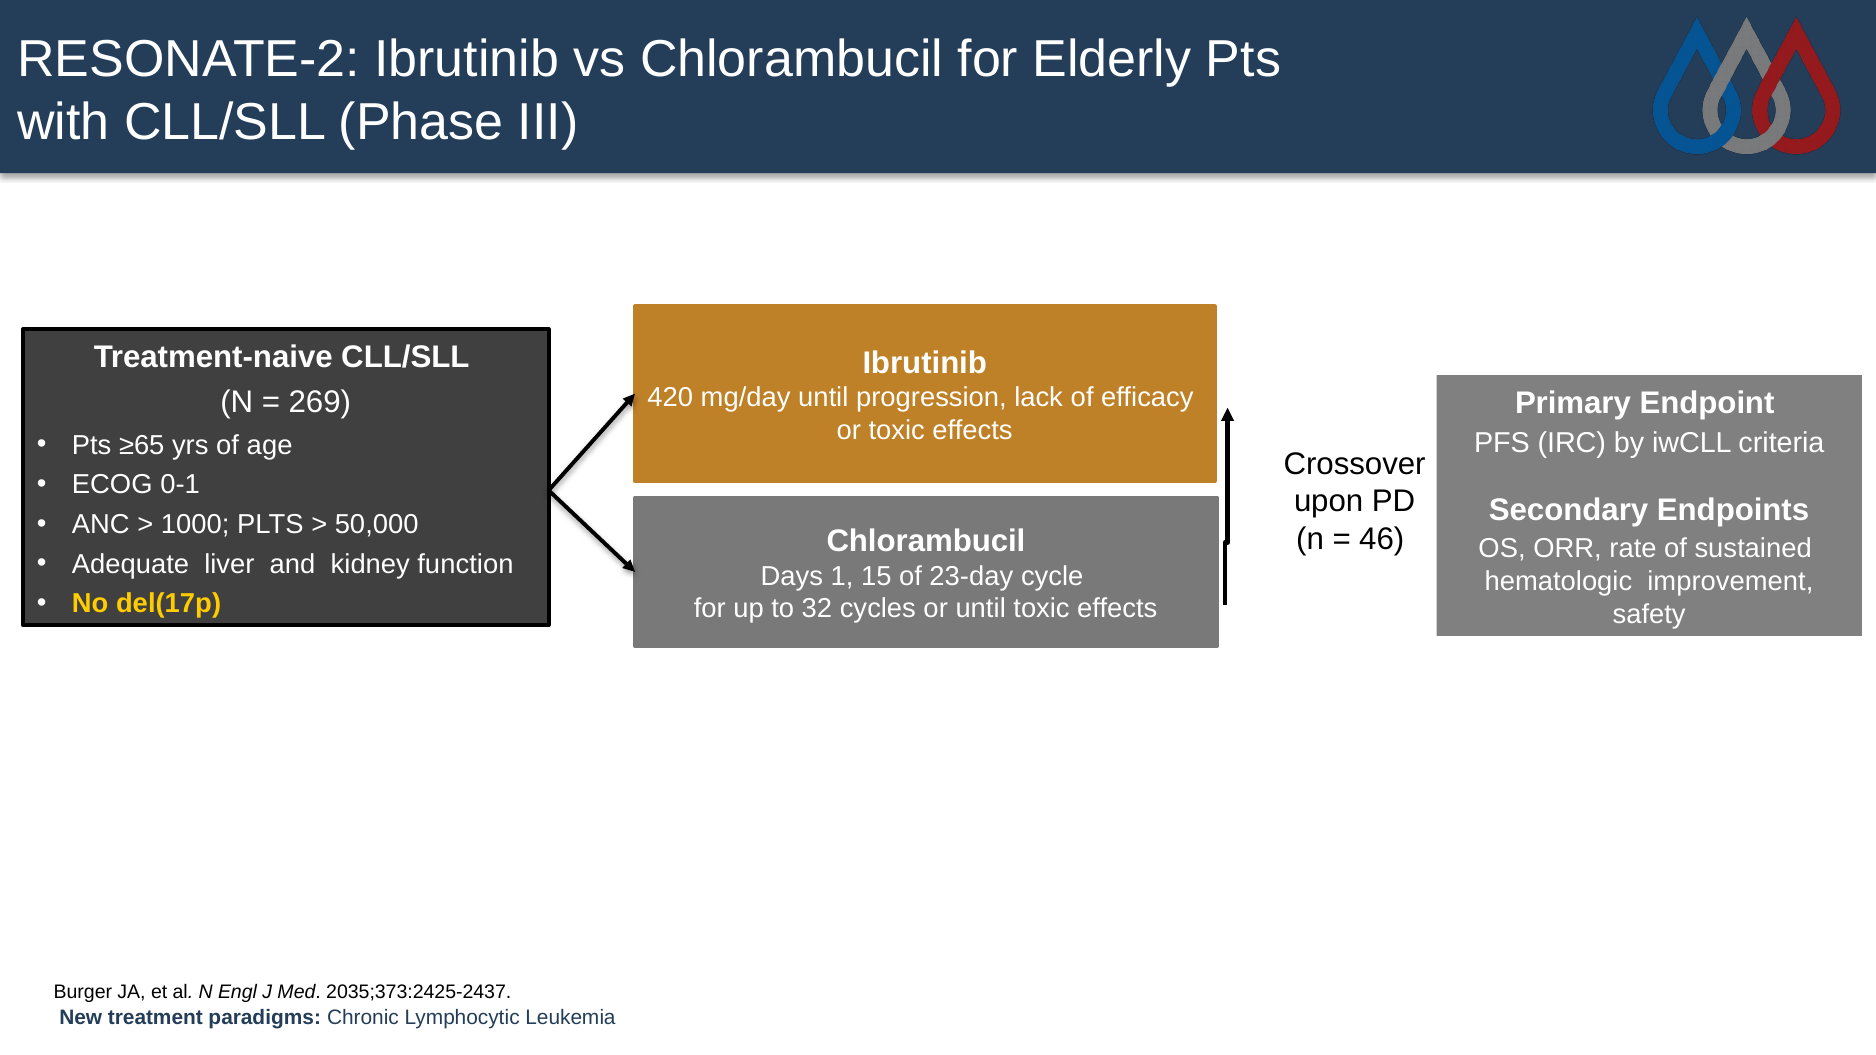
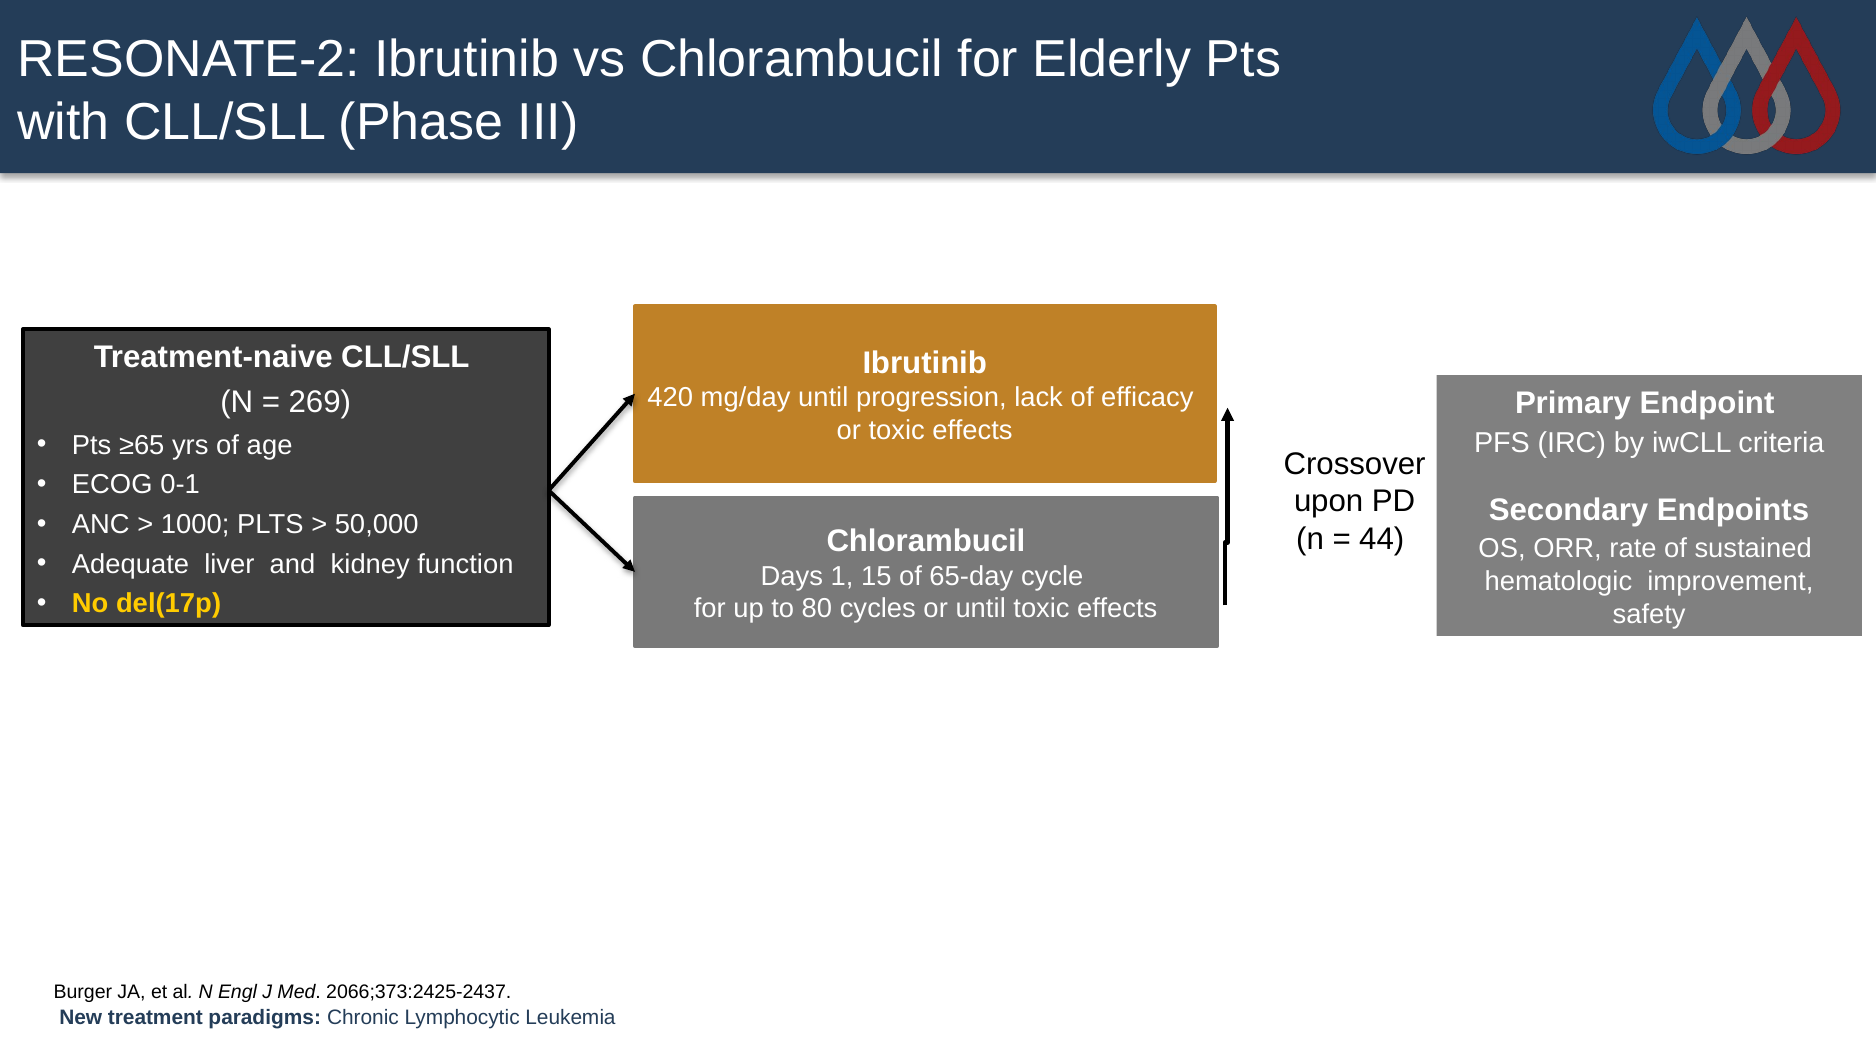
46: 46 -> 44
23-day: 23-day -> 65-day
32: 32 -> 80
2035;373:2425-2437: 2035;373:2425-2437 -> 2066;373:2425-2437
